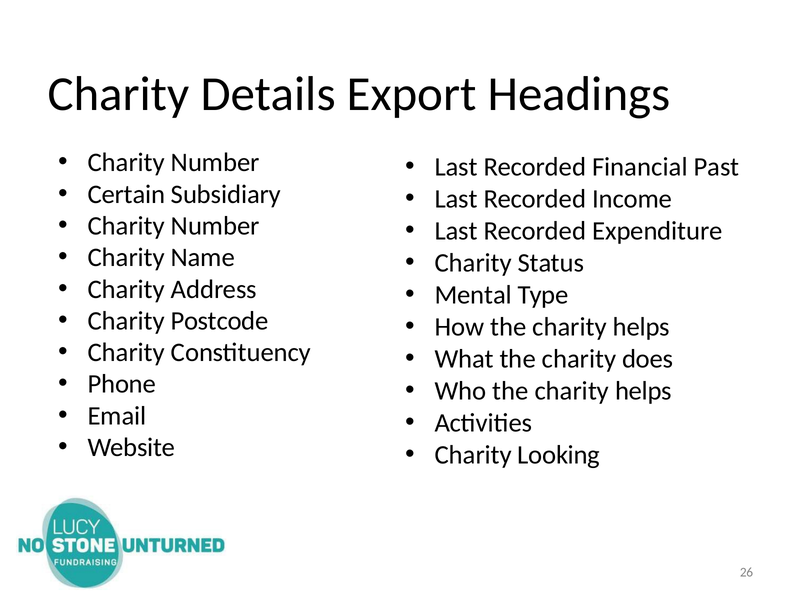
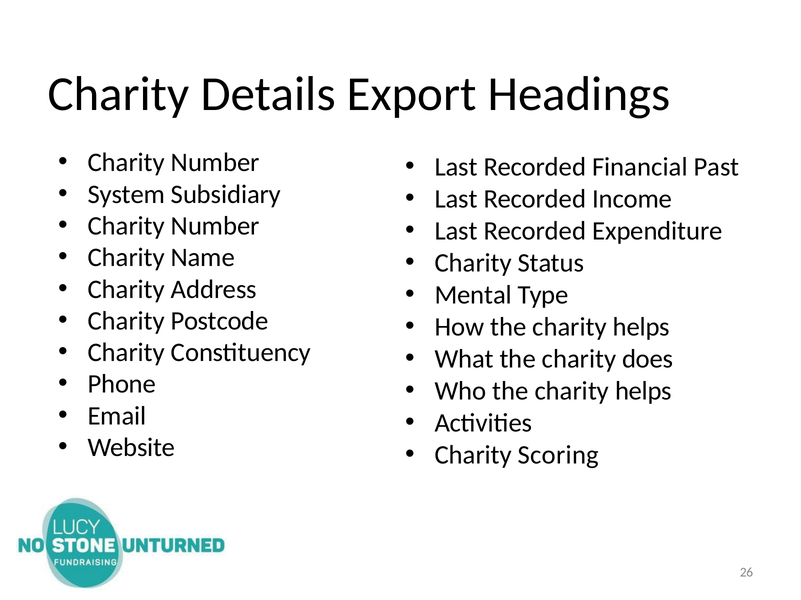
Certain: Certain -> System
Looking: Looking -> Scoring
